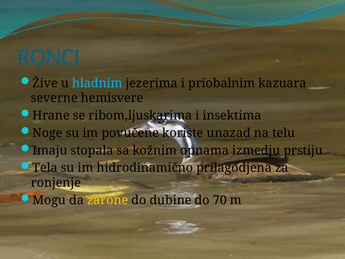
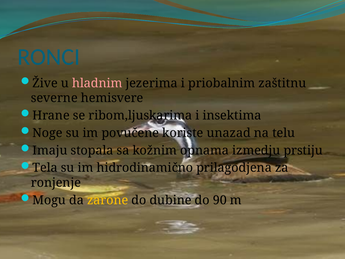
hladnim colour: light blue -> pink
kazuara: kazuara -> zaštitnu
70: 70 -> 90
